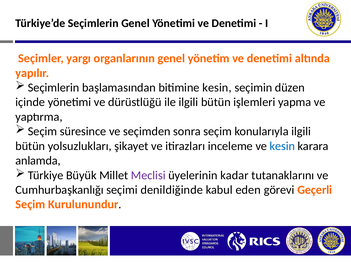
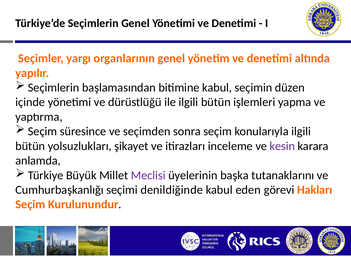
bitimine kesin: kesin -> kabul
kesin at (282, 146) colour: blue -> purple
kadar: kadar -> başka
Geçerli: Geçerli -> Hakları
